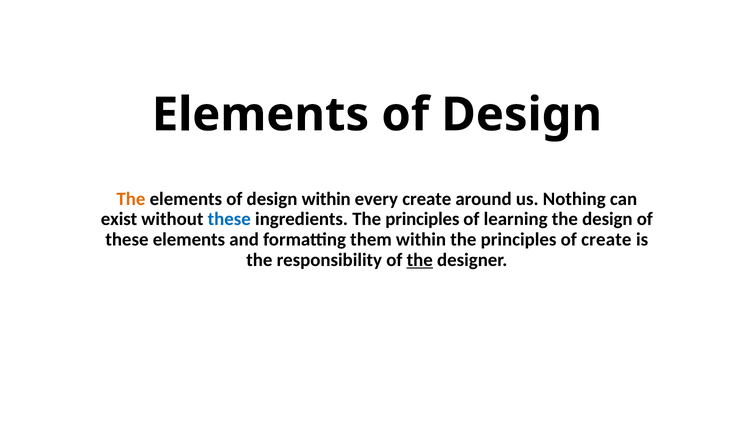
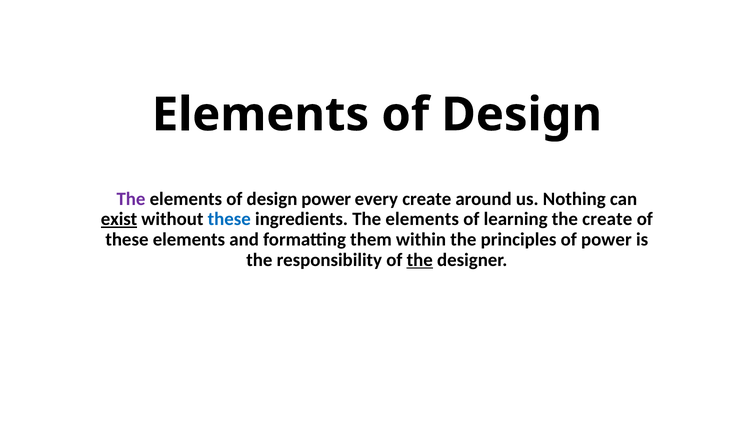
The at (131, 199) colour: orange -> purple
design within: within -> power
exist underline: none -> present
ingredients The principles: principles -> elements
the design: design -> create
of create: create -> power
